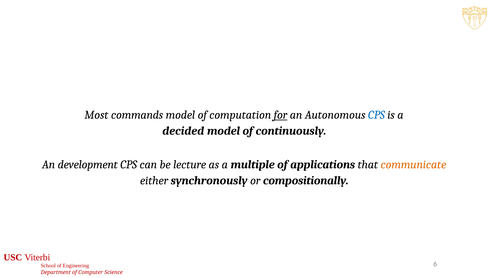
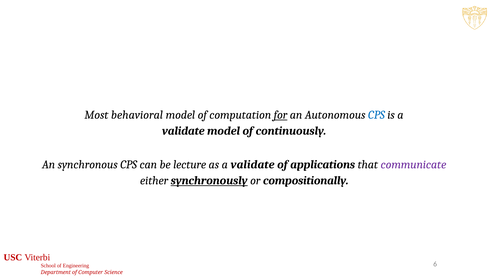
commands: commands -> behavioral
decided at (183, 131): decided -> validate
development: development -> synchronous
as a multiple: multiple -> validate
communicate colour: orange -> purple
synchronously underline: none -> present
